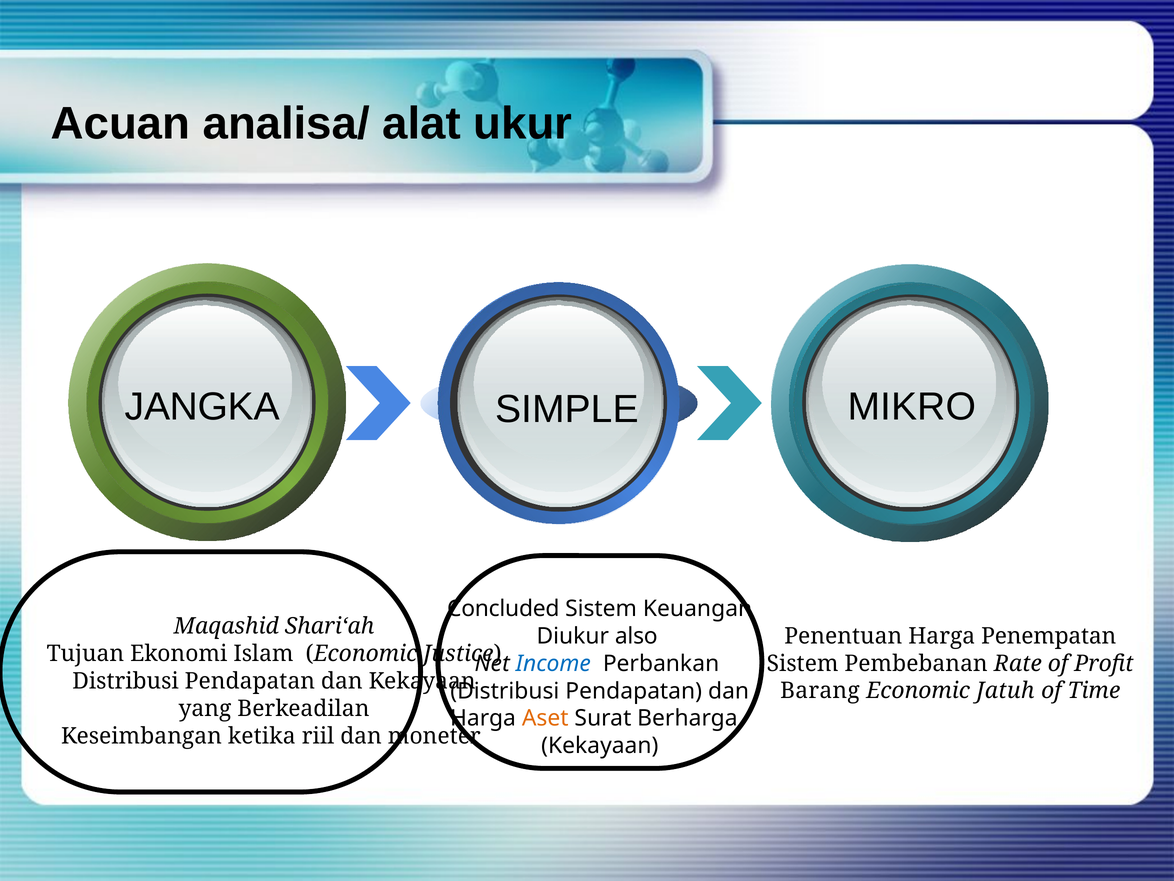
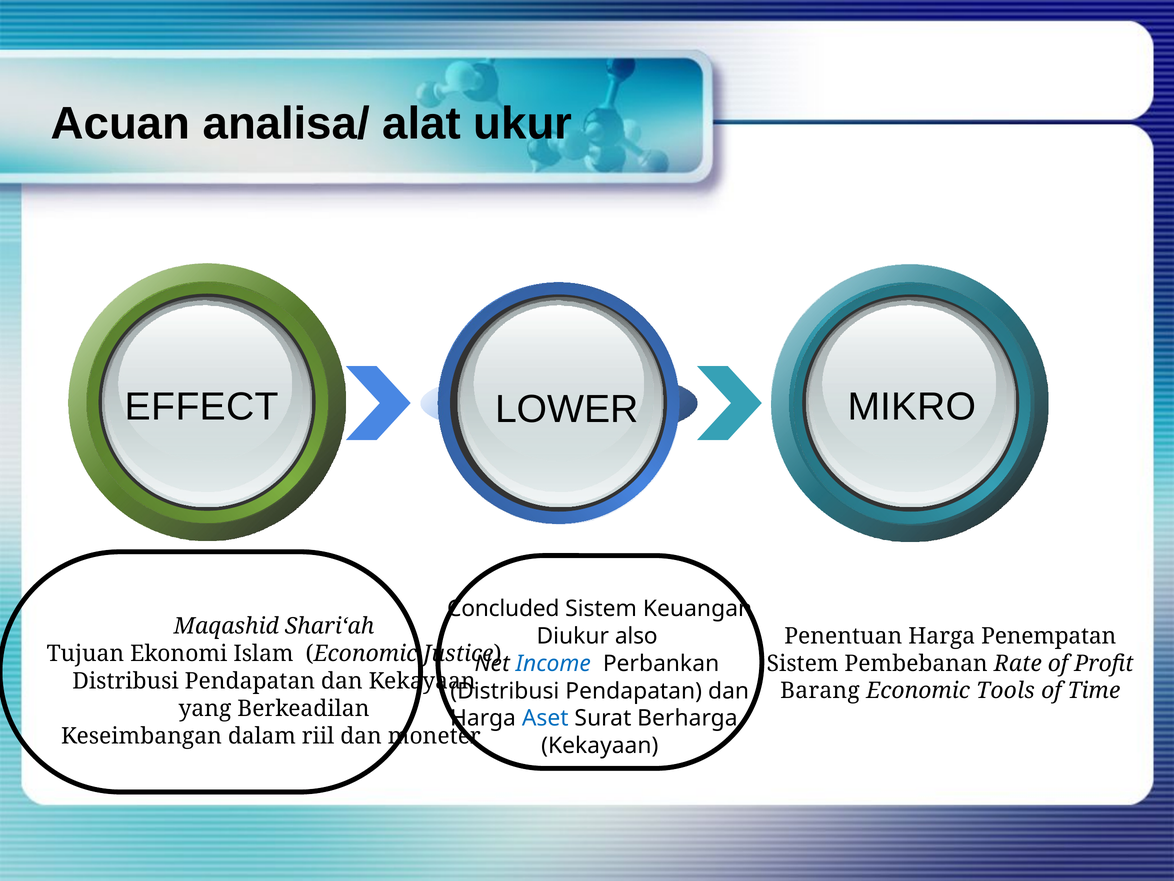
JANGKA: JANGKA -> EFFECT
SIMPLE: SIMPLE -> LOWER
Jatuh: Jatuh -> Tools
Aset colour: orange -> blue
ketika: ketika -> dalam
